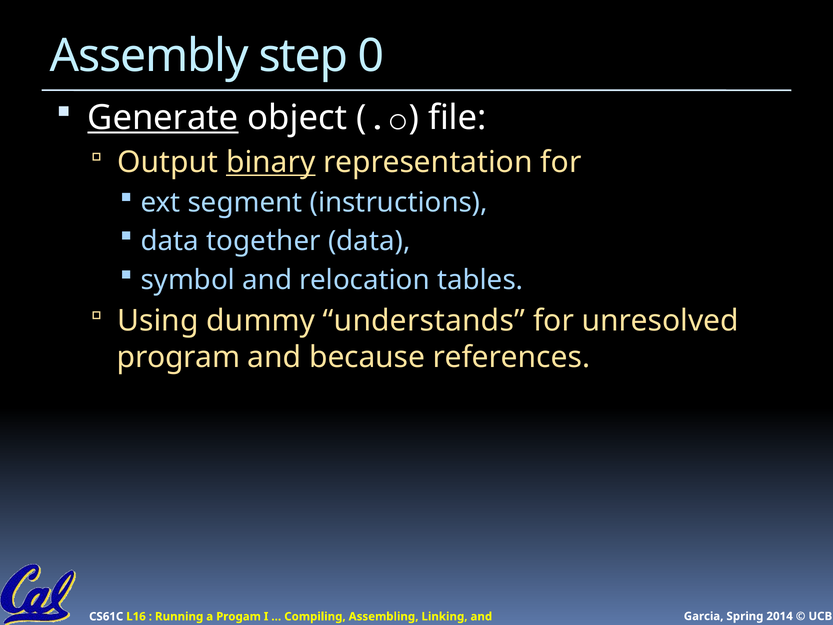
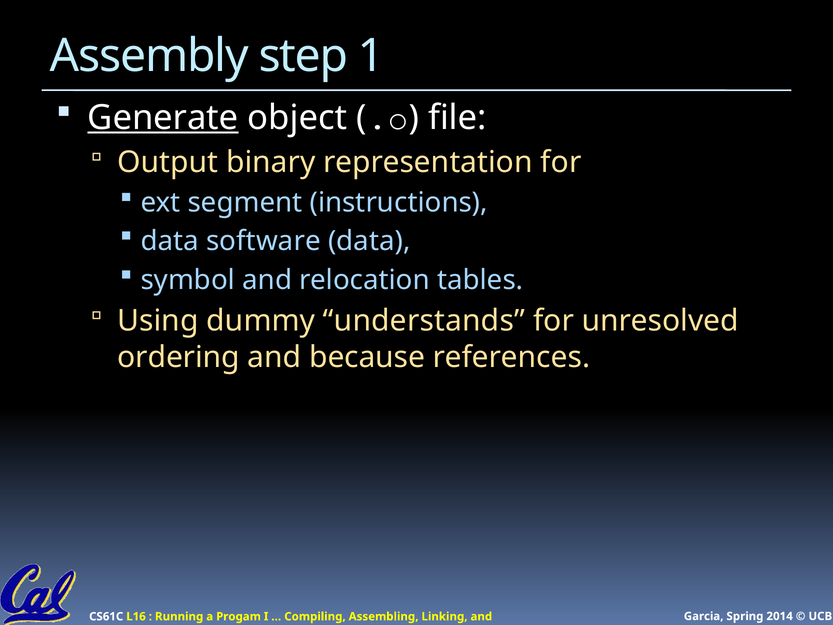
0: 0 -> 1
binary underline: present -> none
together: together -> software
program: program -> ordering
